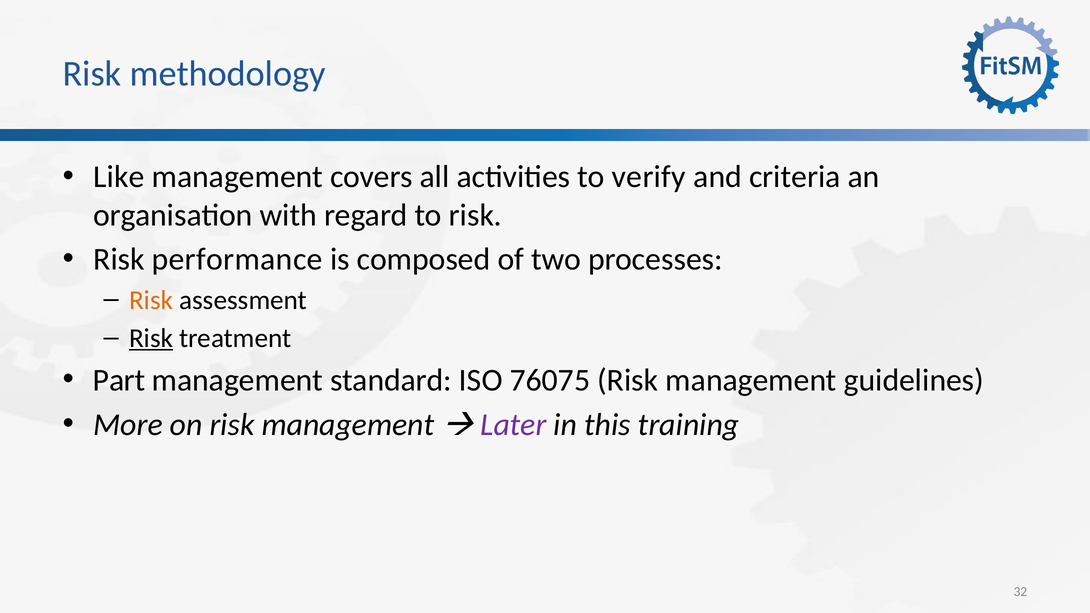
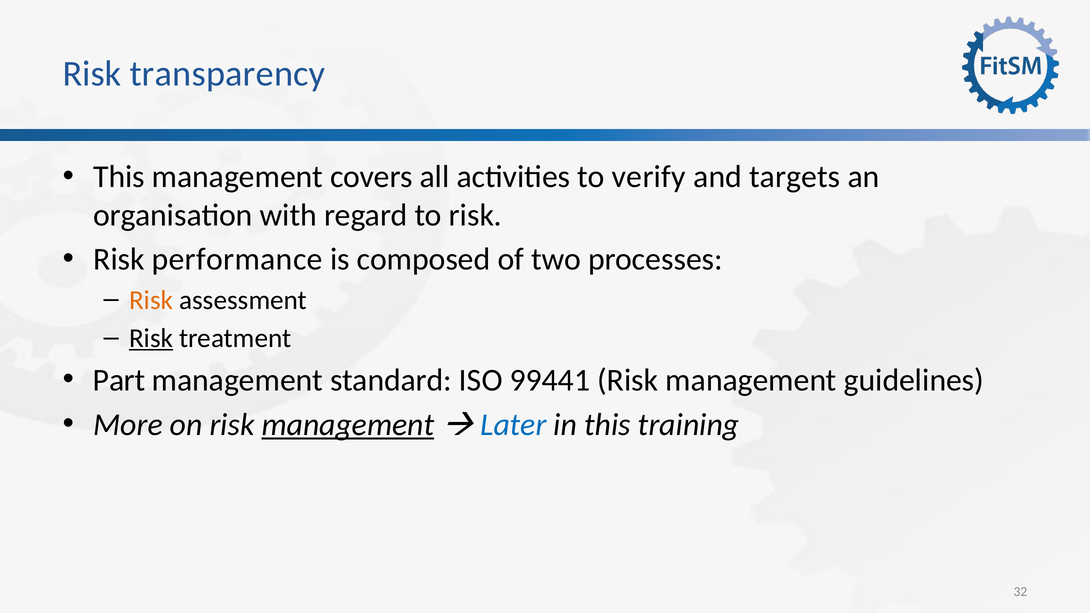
methodology: methodology -> transparency
Like at (119, 177): Like -> This
criteria: criteria -> targets
76075: 76075 -> 99441
management at (348, 425) underline: none -> present
Later colour: purple -> blue
